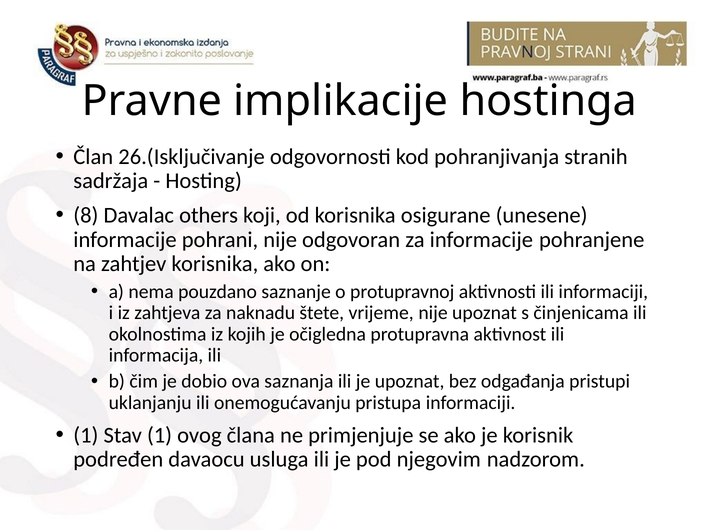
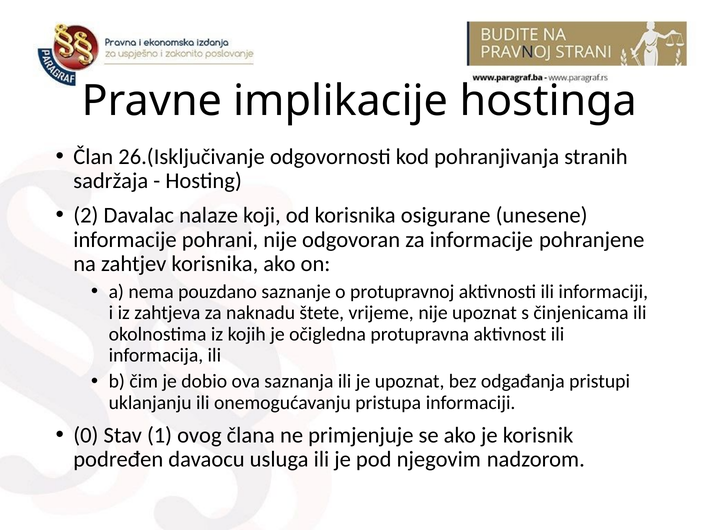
8: 8 -> 2
others: others -> nalaze
1 at (86, 435): 1 -> 0
